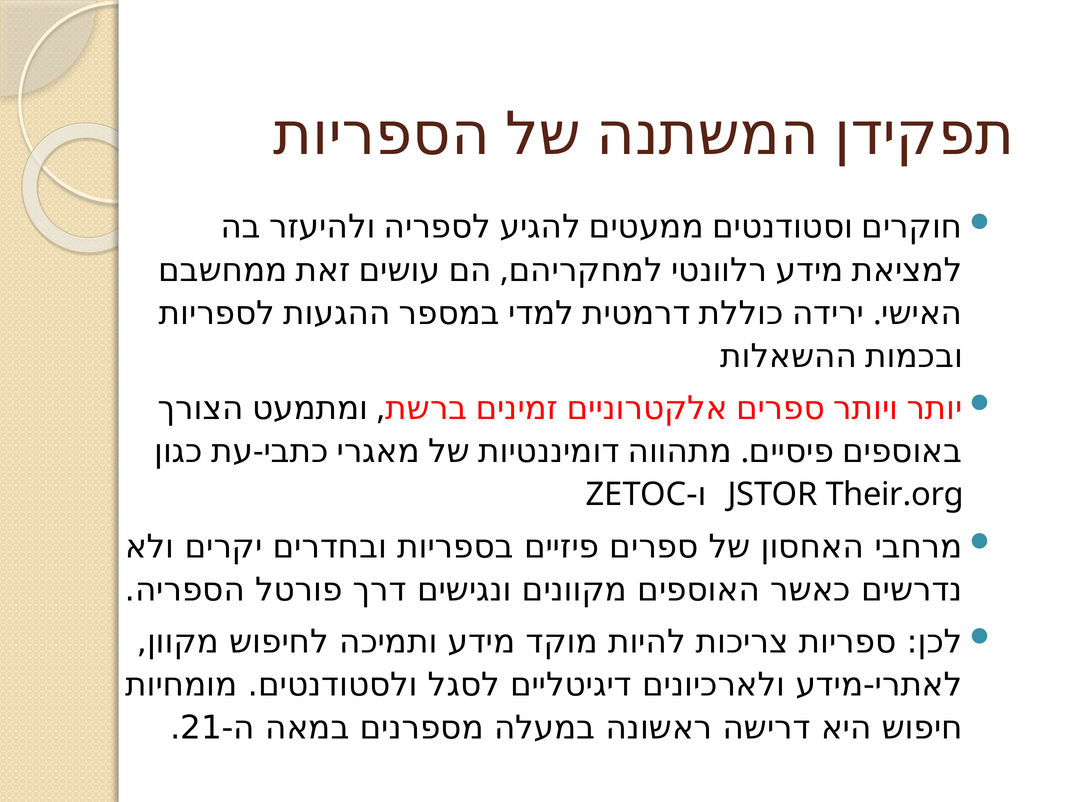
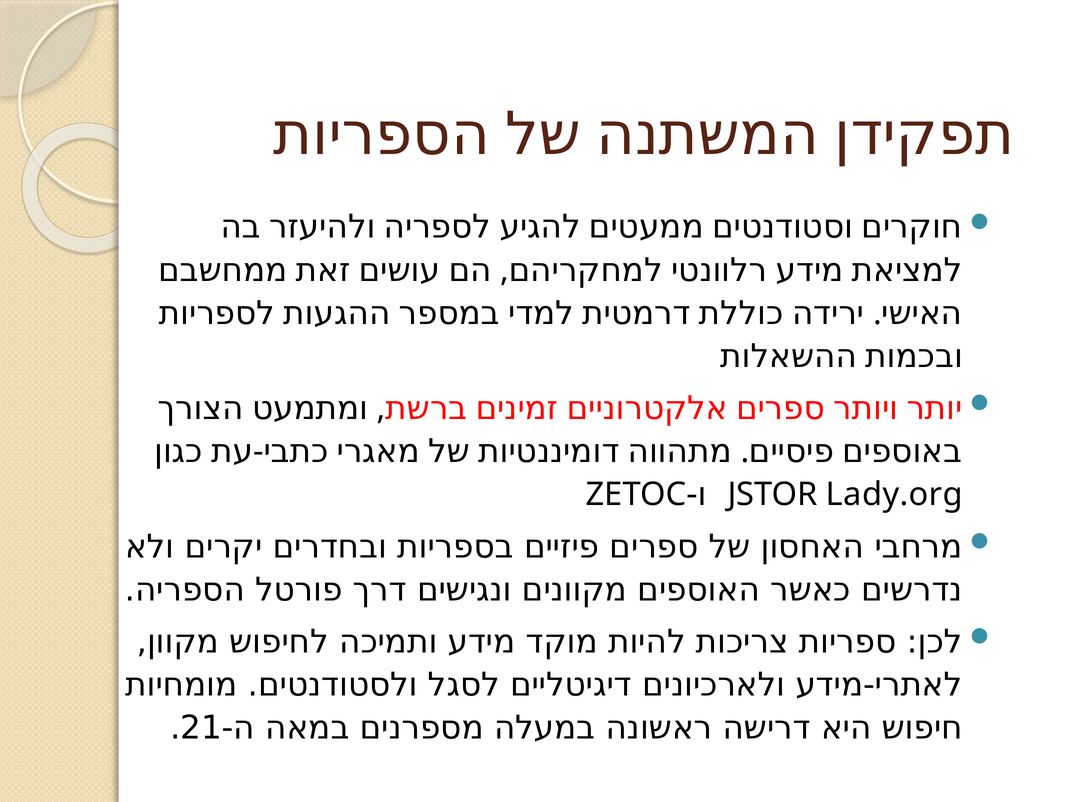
Their.org: Their.org -> Lady.org
